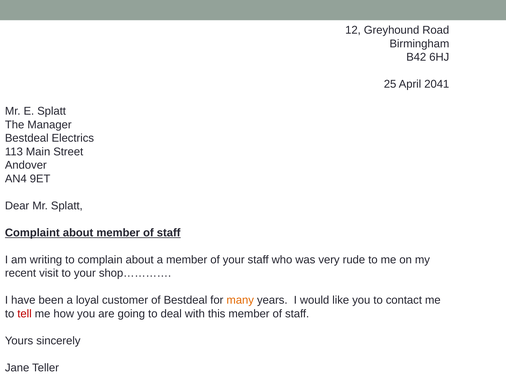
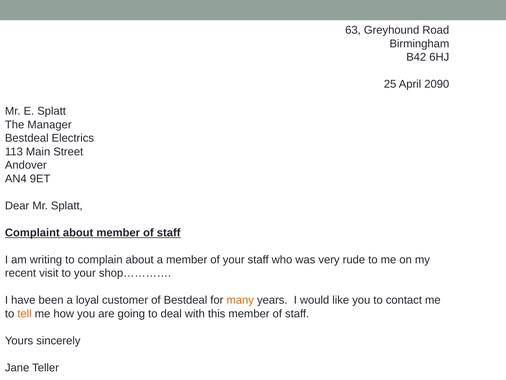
12: 12 -> 63
2041: 2041 -> 2090
tell colour: red -> orange
